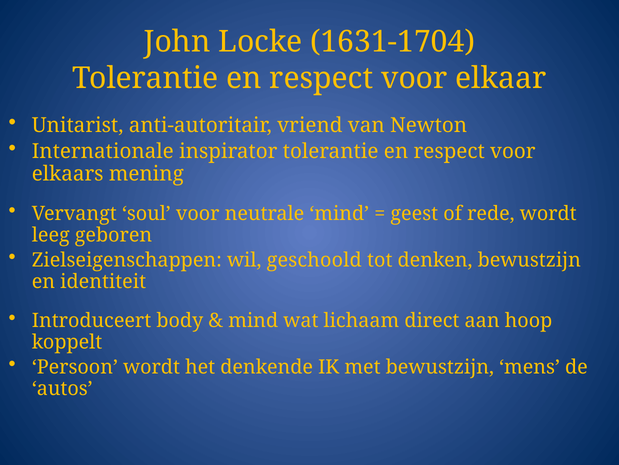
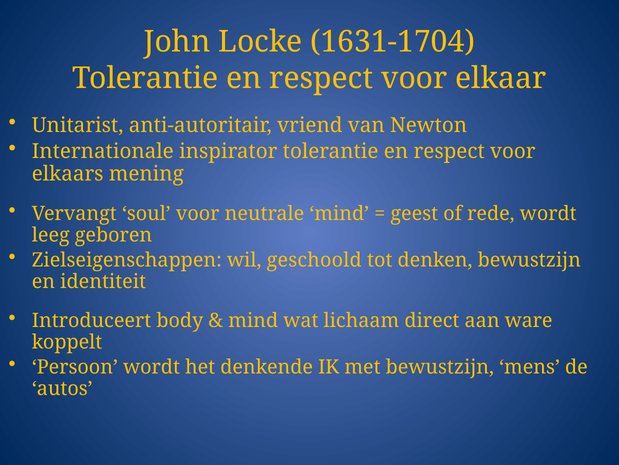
hoop: hoop -> ware
